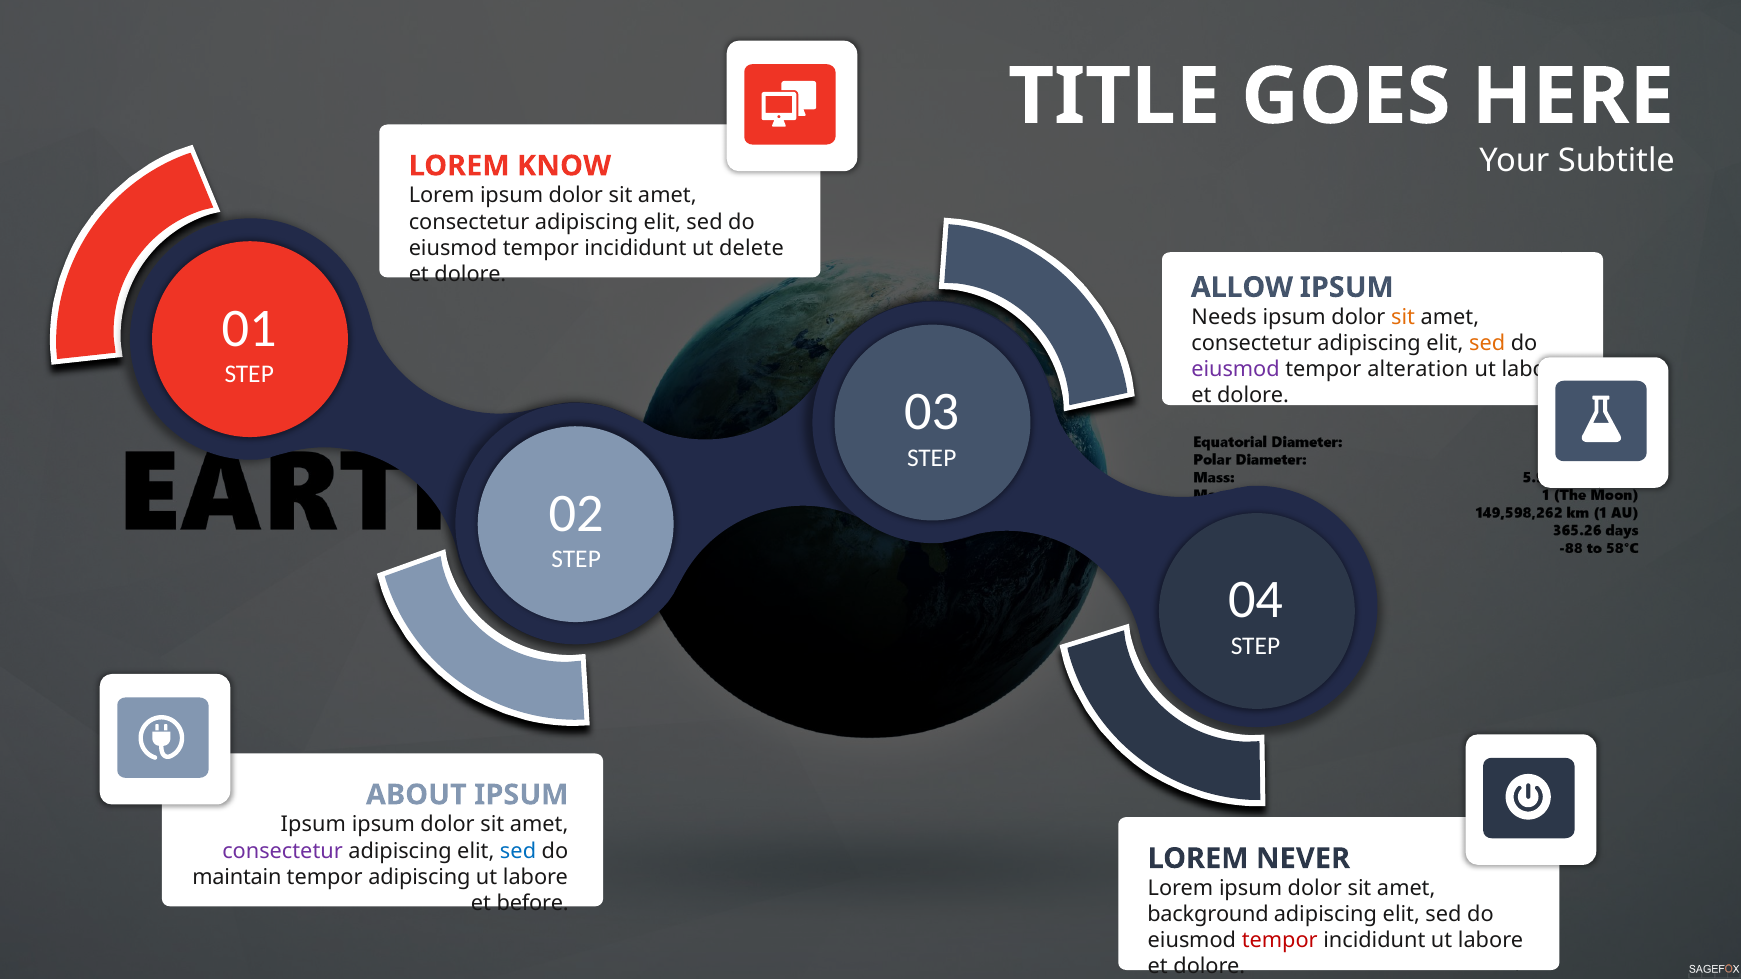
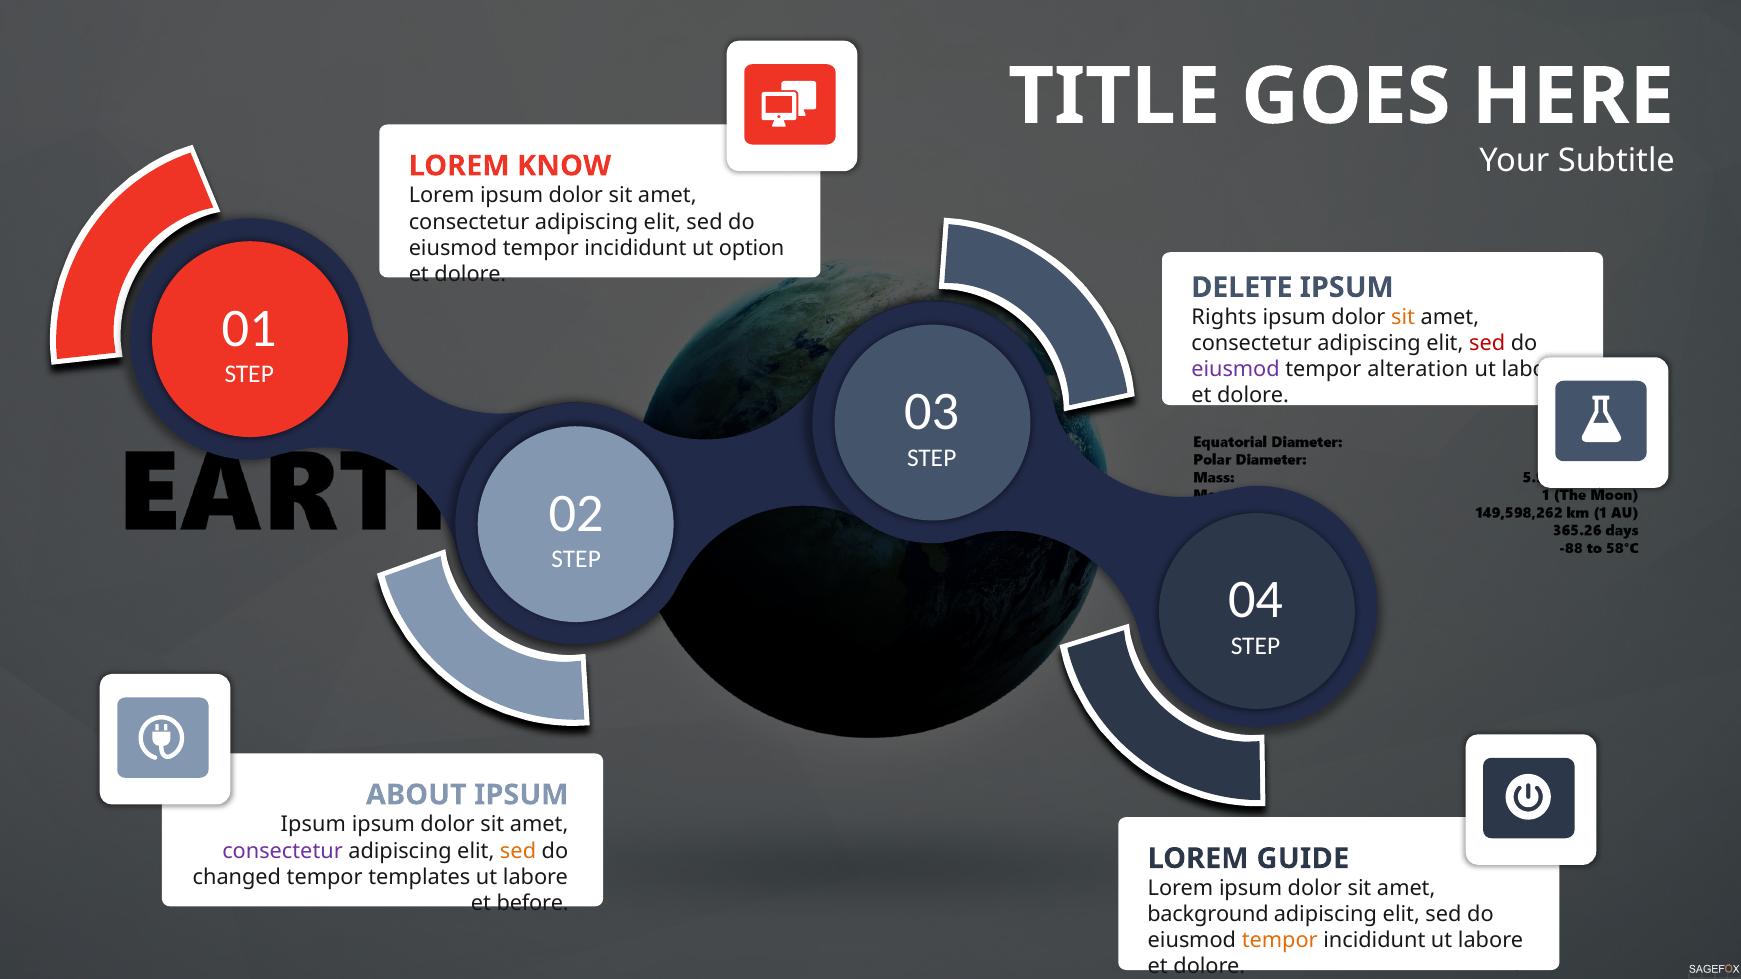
delete: delete -> option
ALLOW: ALLOW -> DELETE
Needs: Needs -> Rights
sed at (1487, 344) colour: orange -> red
sed at (518, 851) colour: blue -> orange
NEVER: NEVER -> GUIDE
maintain: maintain -> changed
tempor adipiscing: adipiscing -> templates
tempor at (1280, 941) colour: red -> orange
